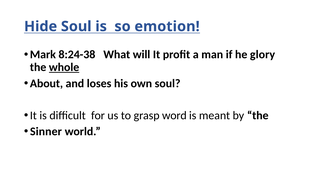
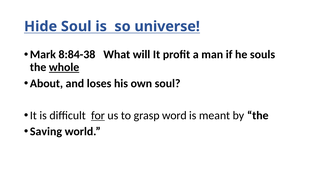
emotion: emotion -> universe
8:24-38: 8:24-38 -> 8:84-38
glory: glory -> souls
for underline: none -> present
Sinner: Sinner -> Saving
